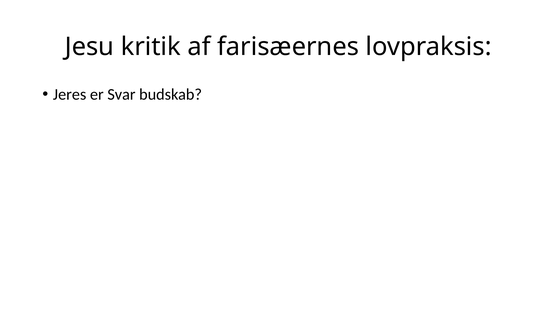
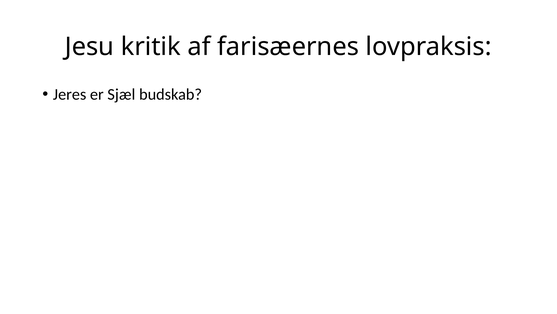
Svar: Svar -> Sjæl
